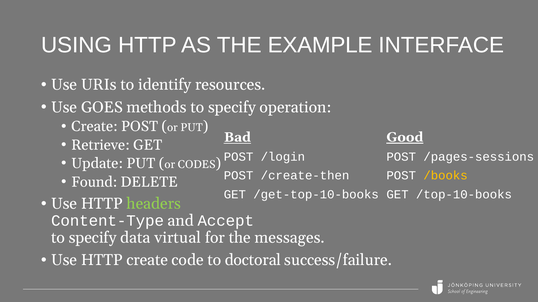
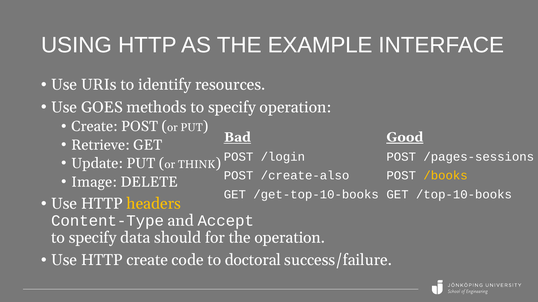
CODES: CODES -> THINK
/create-then: /create-then -> /create-also
Found: Found -> Image
headers colour: light green -> yellow
virtual: virtual -> should
the messages: messages -> operation
